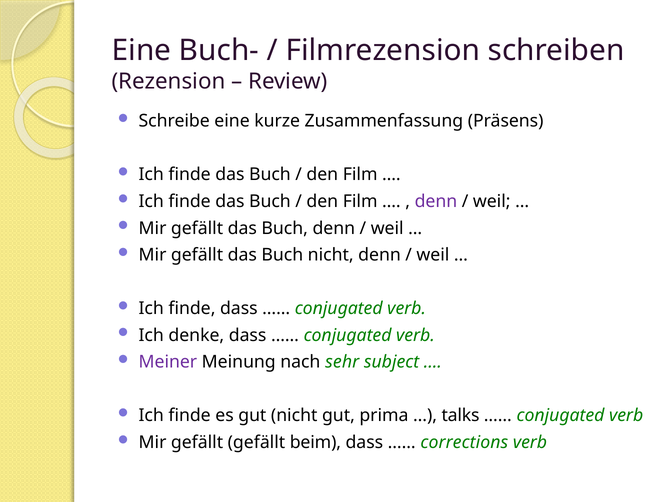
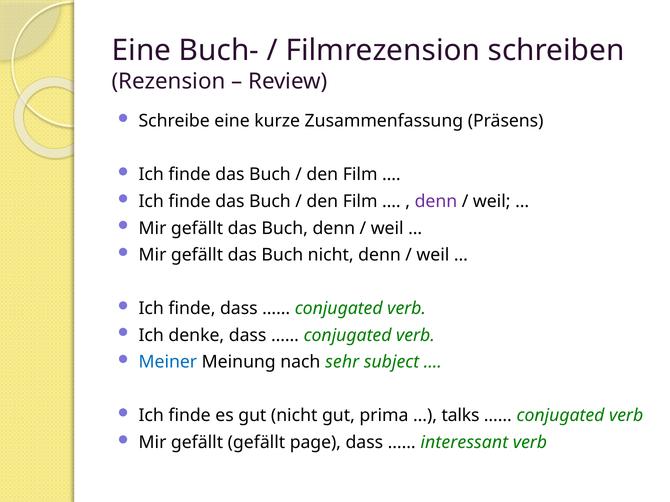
Meiner colour: purple -> blue
beim: beim -> page
corrections: corrections -> interessant
